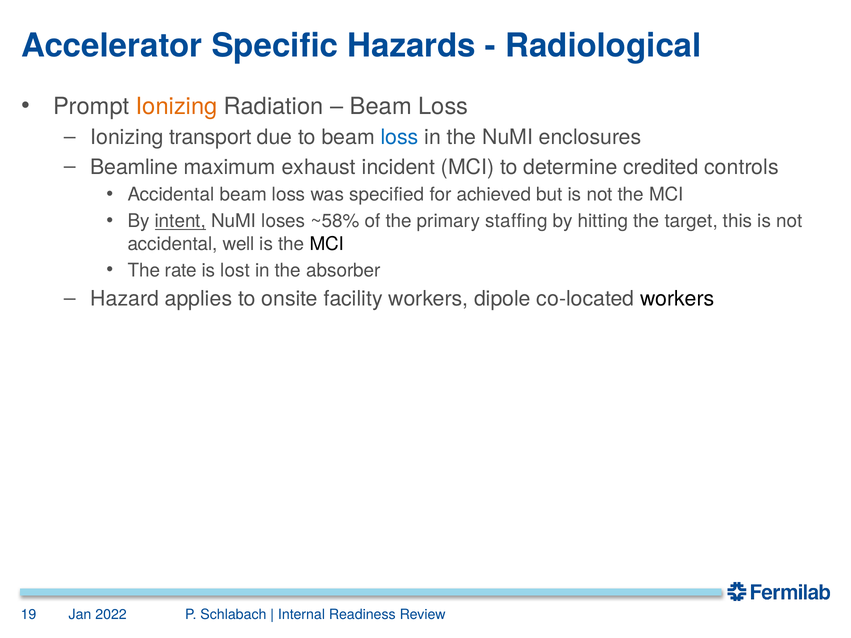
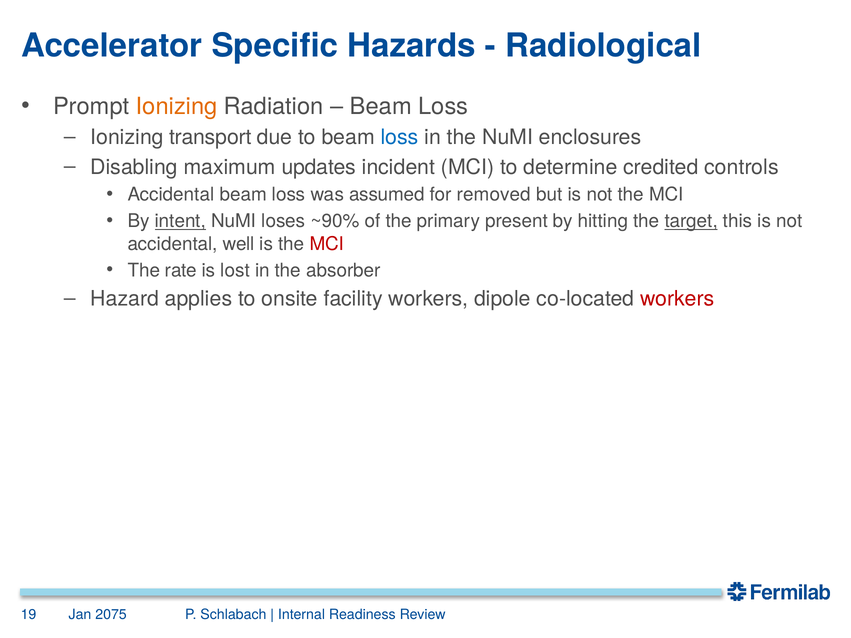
Beamline: Beamline -> Disabling
exhaust: exhaust -> updates
specified: specified -> assumed
achieved: achieved -> removed
~58%: ~58% -> ~90%
staffing: staffing -> present
target underline: none -> present
MCI at (327, 244) colour: black -> red
workers at (677, 299) colour: black -> red
2022: 2022 -> 2075
